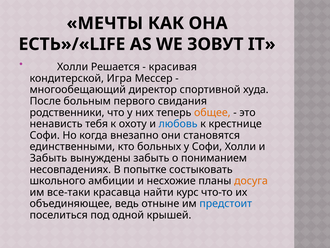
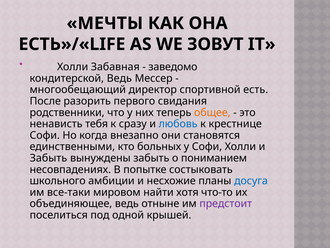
Решается: Решается -> Забавная
красивая: красивая -> заведомо
кондитерской Игра: Игра -> Ведь
худа: худа -> есть
больным: больным -> разорить
охоту: охоту -> сразу
досуга colour: orange -> blue
красавца: красавца -> мировом
курс: курс -> хотя
предстоит colour: blue -> purple
